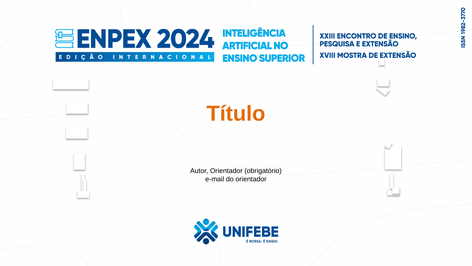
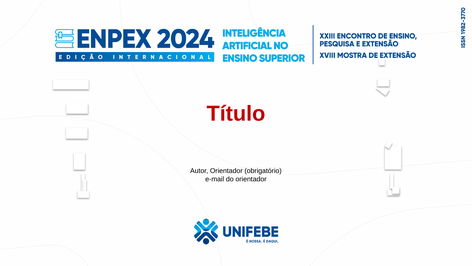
Título colour: orange -> red
